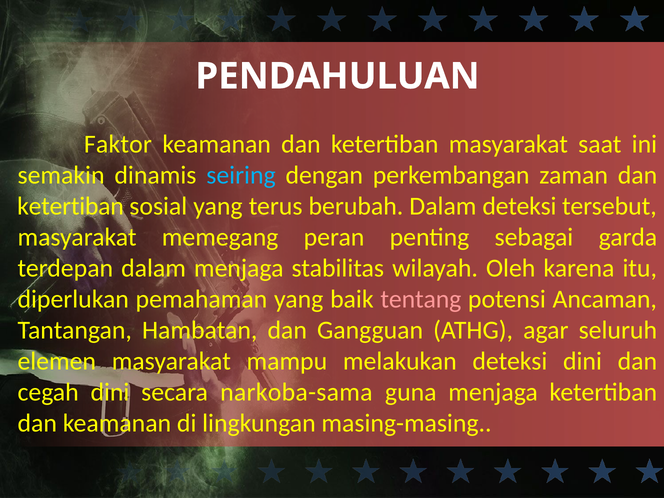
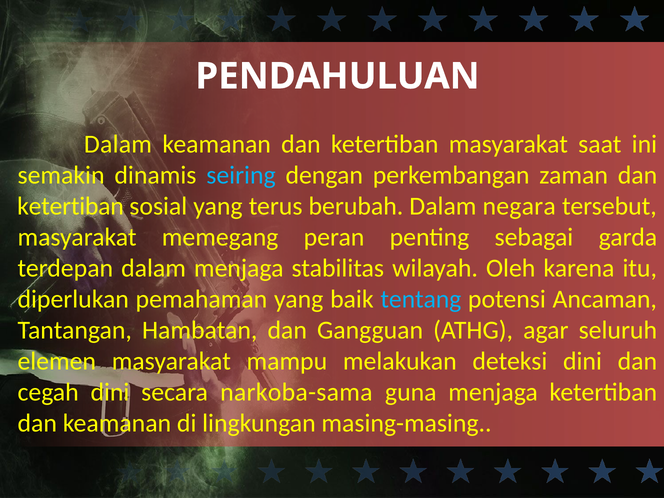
Faktor at (118, 144): Faktor -> Dalam
Dalam deteksi: deteksi -> negara
tentang colour: pink -> light blue
